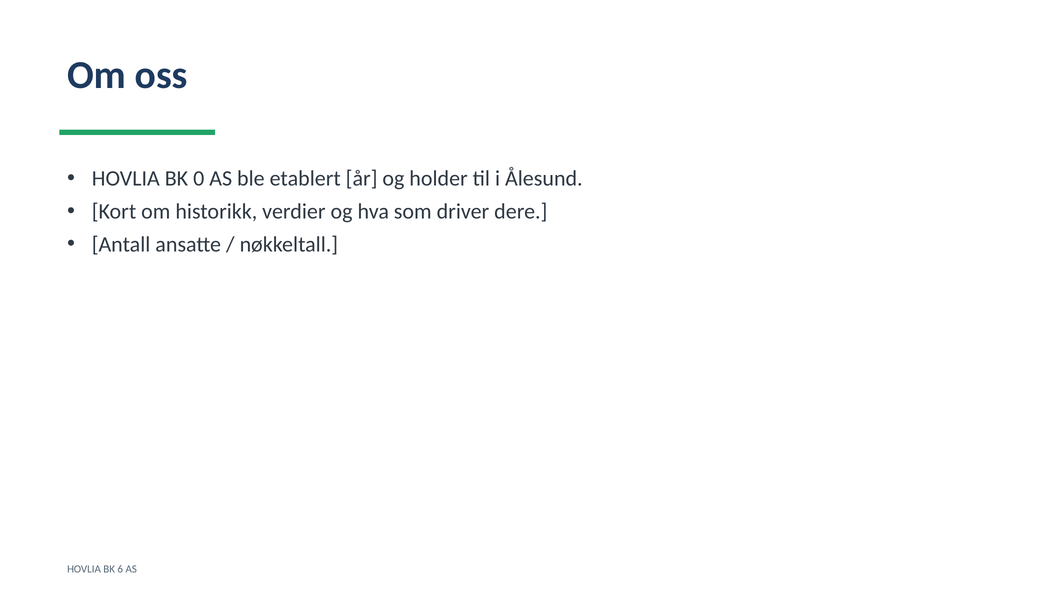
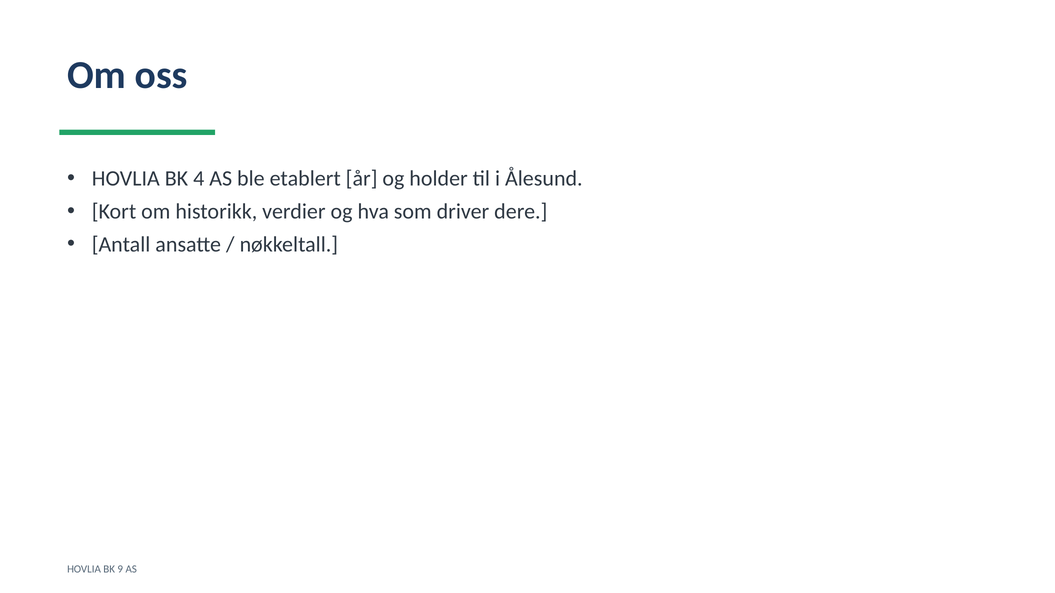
0: 0 -> 4
6: 6 -> 9
